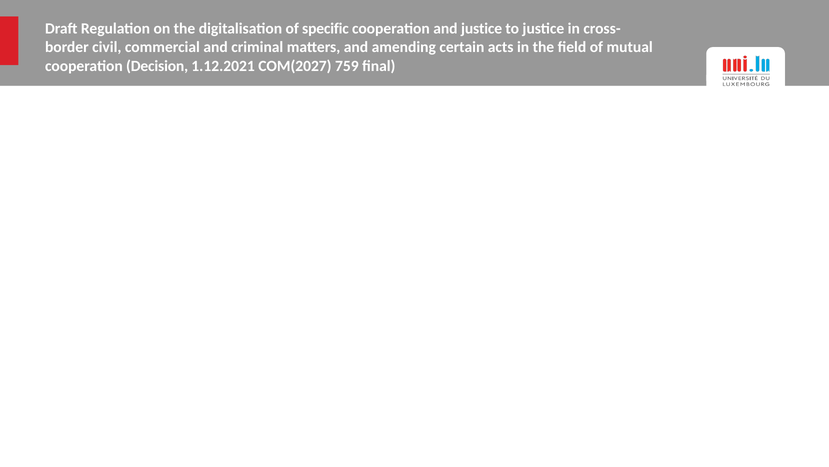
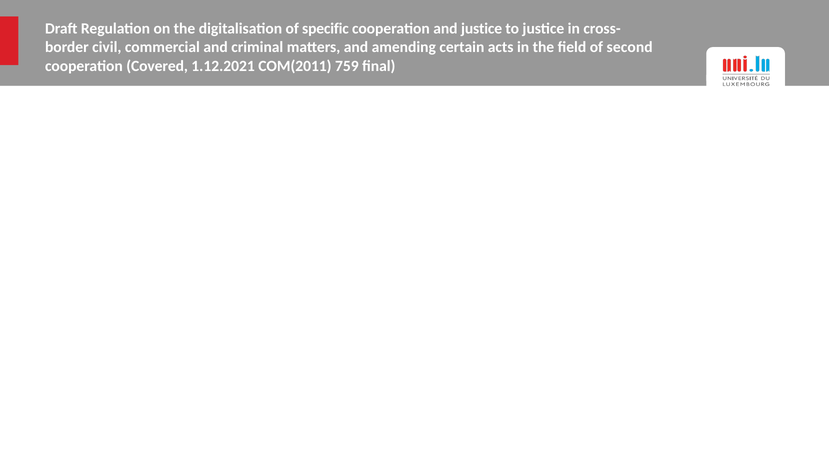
mutual: mutual -> second
Decision: Decision -> Covered
COM(2027: COM(2027 -> COM(2011
